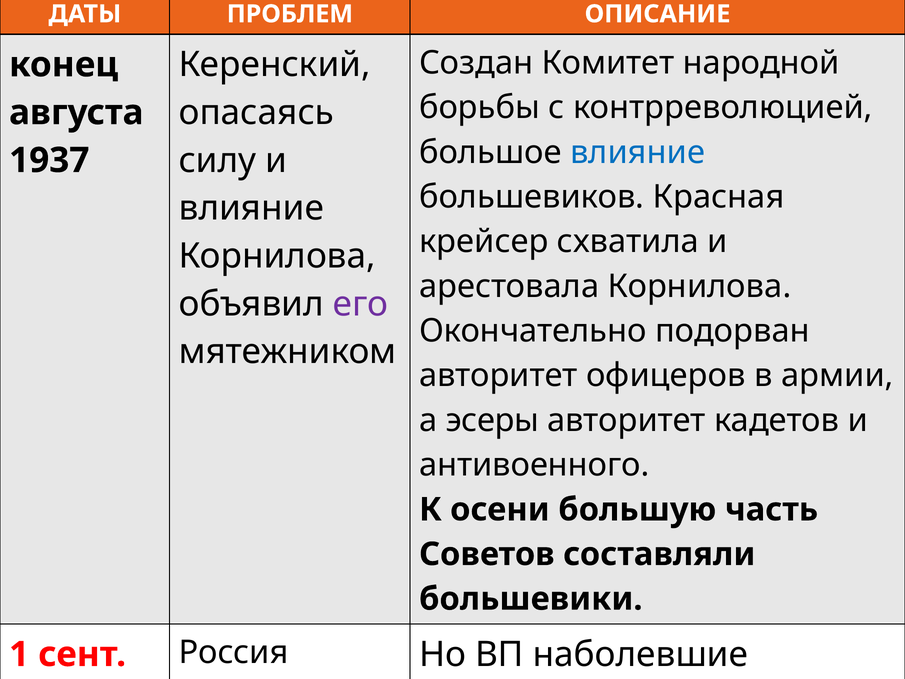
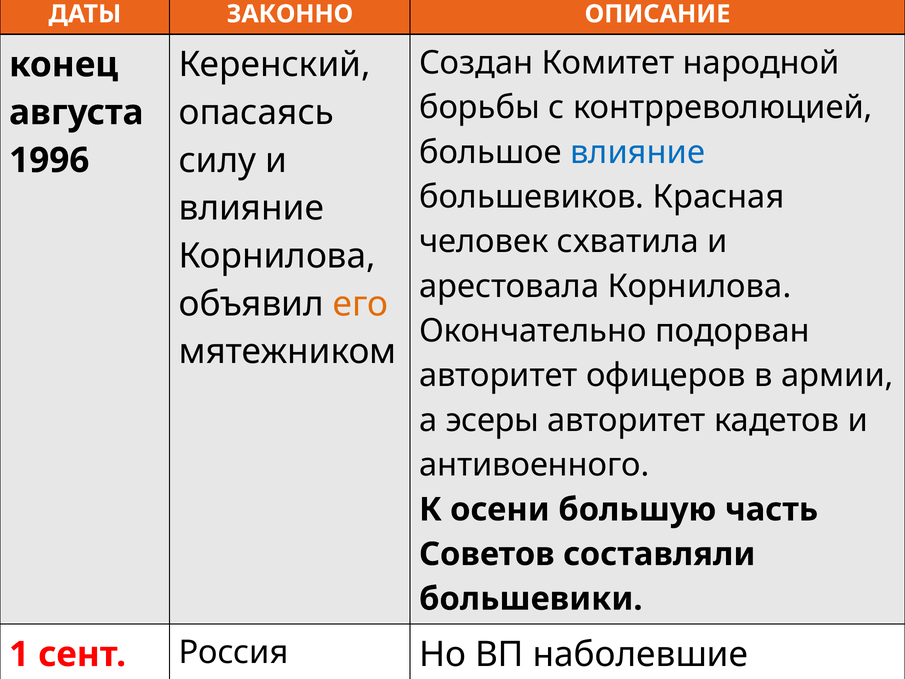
ПРОБЛЕМ: ПРОБЛЕМ -> ЗАКОННО
1937: 1937 -> 1996
крейсер: крейсер -> человек
его colour: purple -> orange
